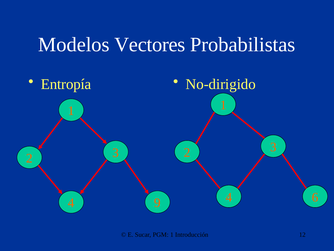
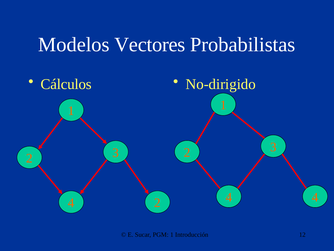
Entropía: Entropía -> Cálculos
4 6: 6 -> 4
4 9: 9 -> 2
